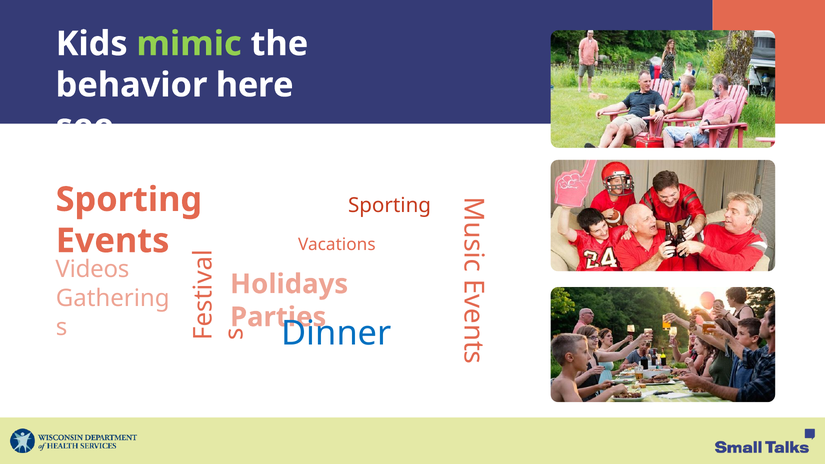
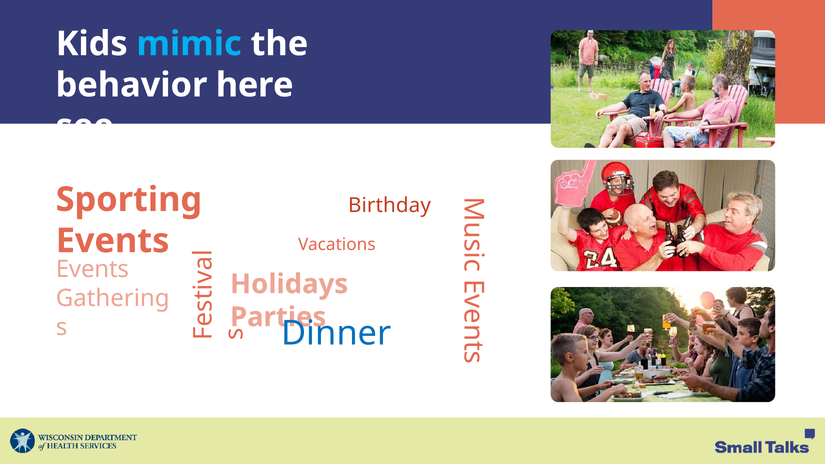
mimic colour: light green -> light blue
Sporting at (390, 205): Sporting -> Birthday
Videos at (92, 269): Videos -> Events
